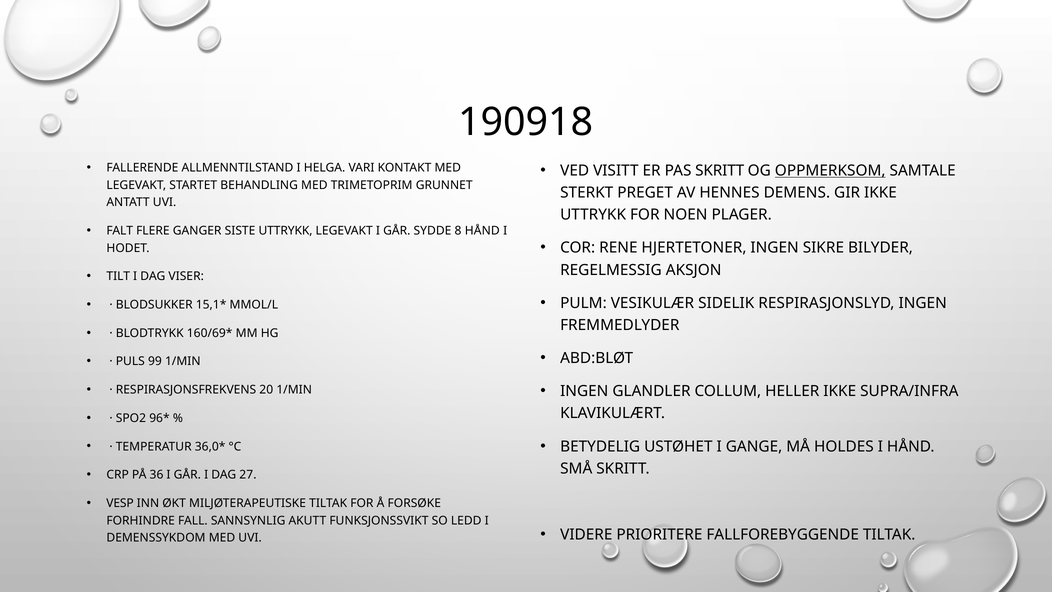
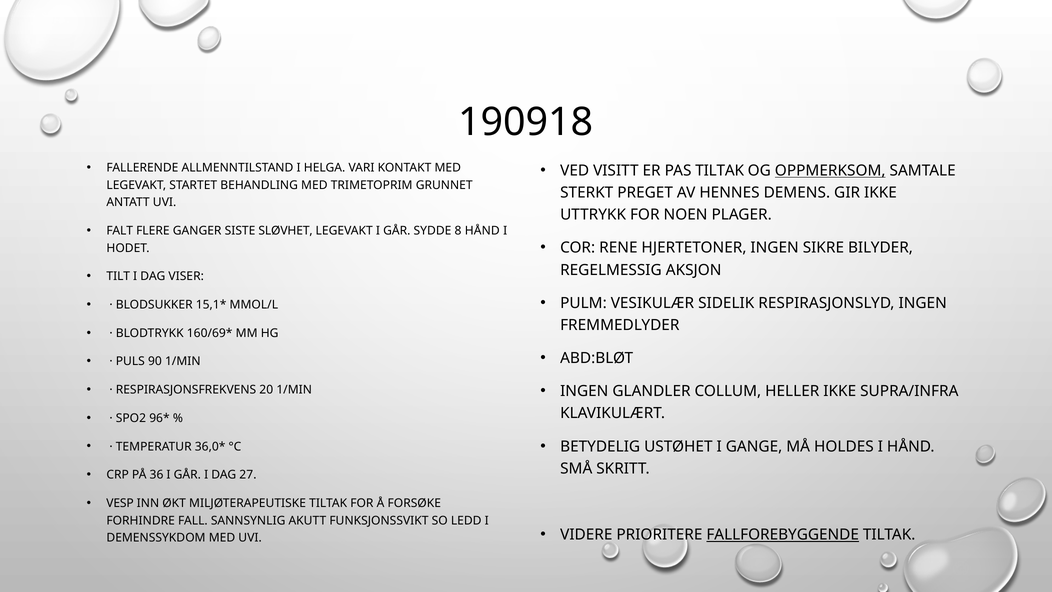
PAS SKRITT: SKRITT -> TILTAK
SISTE UTTRYKK: UTTRYKK -> SLØVHET
99: 99 -> 90
FALLFOREBYGGENDE underline: none -> present
